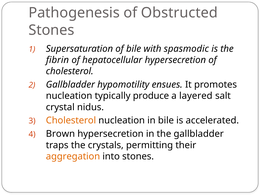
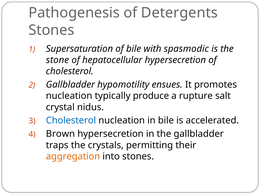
Obstructed: Obstructed -> Detergents
fibrin: fibrin -> stone
layered: layered -> rupture
Cholesterol at (71, 120) colour: orange -> blue
